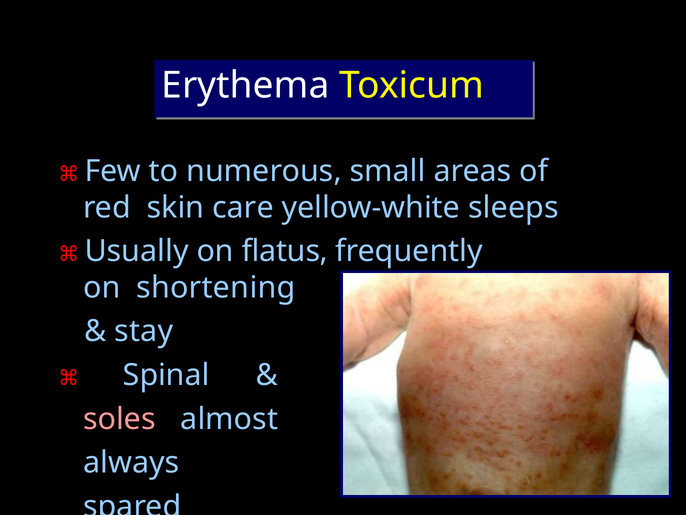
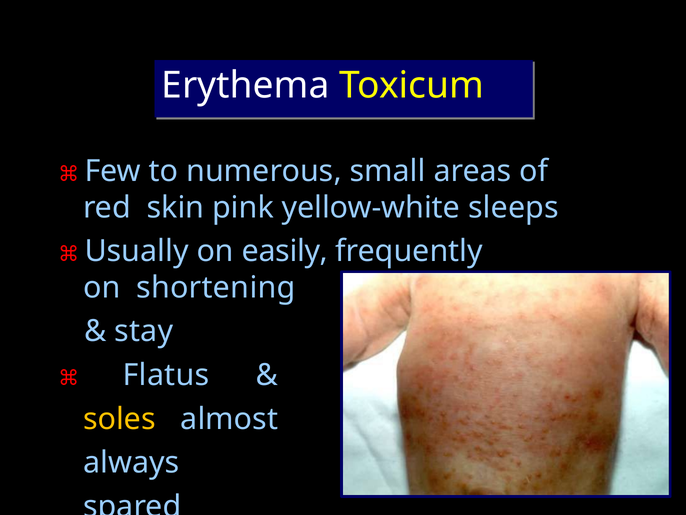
care: care -> pink
flatus: flatus -> easily
Spinal: Spinal -> Flatus
soles colour: pink -> yellow
